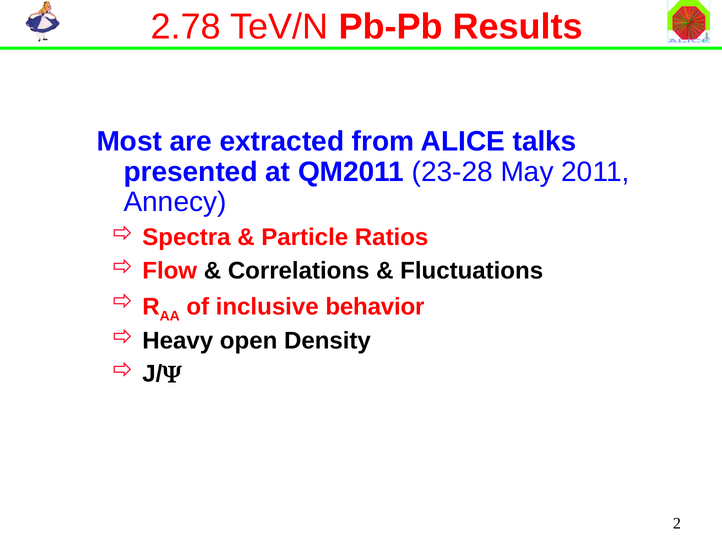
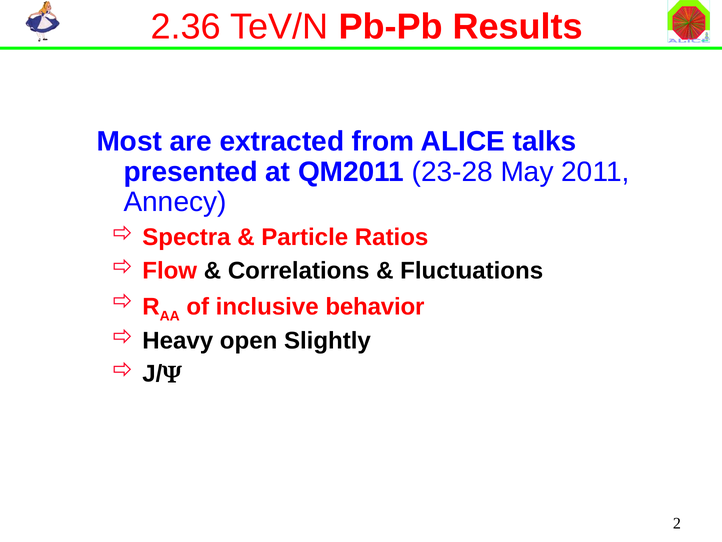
2.78: 2.78 -> 2.36
Density: Density -> Slightly
